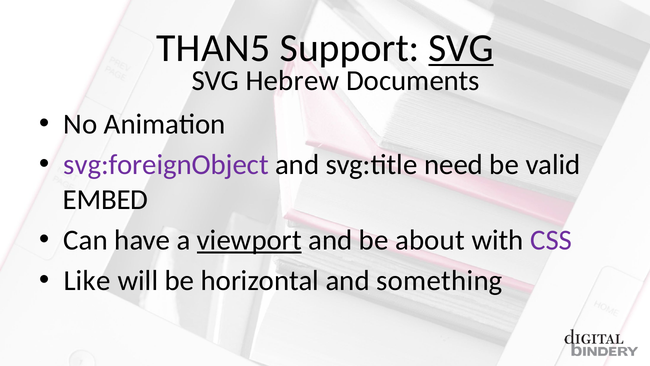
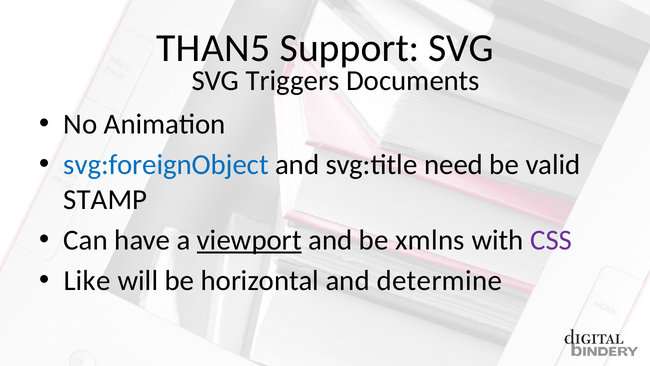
SVG at (461, 48) underline: present -> none
Hebrew: Hebrew -> Triggers
svg:foreignObject colour: purple -> blue
EMBED: EMBED -> STAMP
about: about -> xmlns
something: something -> determine
